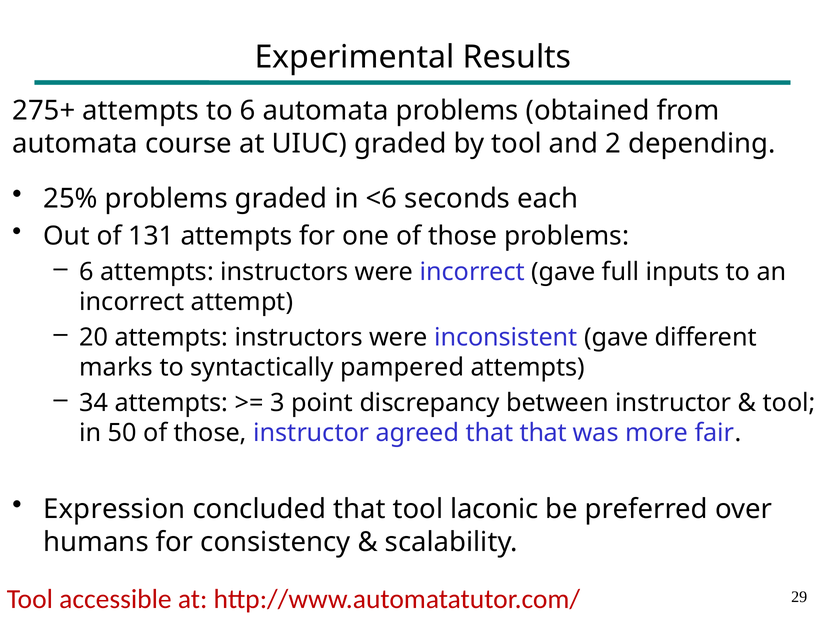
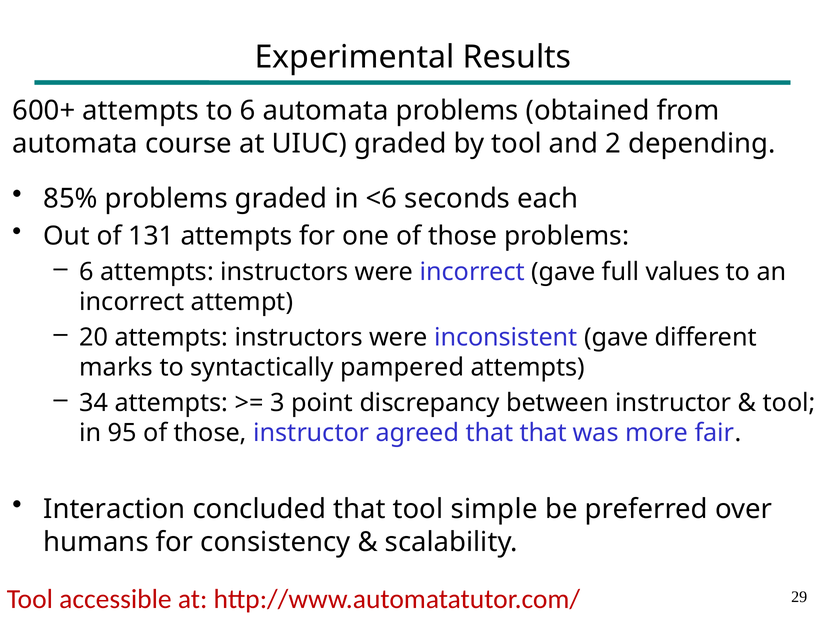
275+: 275+ -> 600+
25%: 25% -> 85%
inputs: inputs -> values
50: 50 -> 95
Expression: Expression -> Interaction
laconic: laconic -> simple
